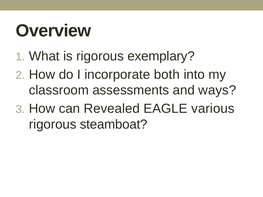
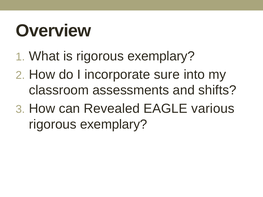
both: both -> sure
ways: ways -> shifts
steamboat at (114, 125): steamboat -> exemplary
